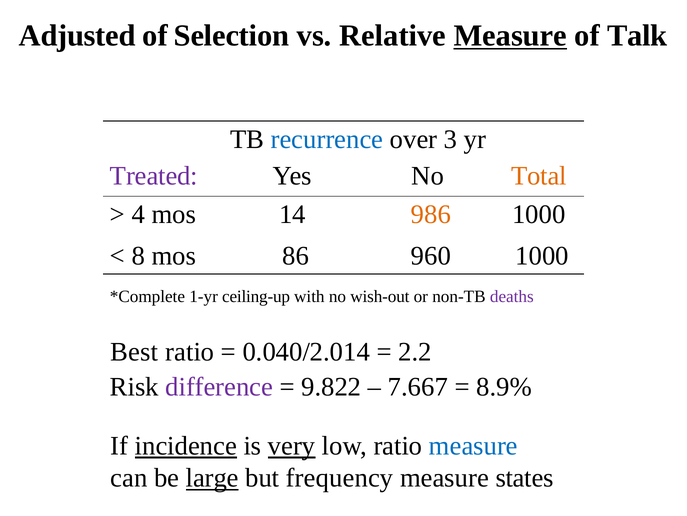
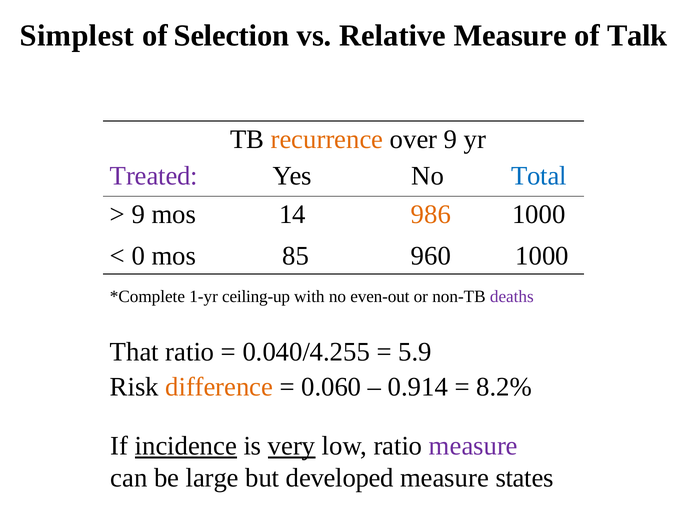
Adjusted: Adjusted -> Simplest
Measure at (510, 36) underline: present -> none
recurrence colour: blue -> orange
over 3: 3 -> 9
Total colour: orange -> blue
4 at (138, 214): 4 -> 9
8: 8 -> 0
86: 86 -> 85
wish-out: wish-out -> even-out
Best: Best -> That
0.040/2.014: 0.040/2.014 -> 0.040/4.255
2.2: 2.2 -> 5.9
difference colour: purple -> orange
9.822: 9.822 -> 0.060
7.667: 7.667 -> 0.914
8.9%: 8.9% -> 8.2%
measure at (473, 445) colour: blue -> purple
large underline: present -> none
frequency: frequency -> developed
